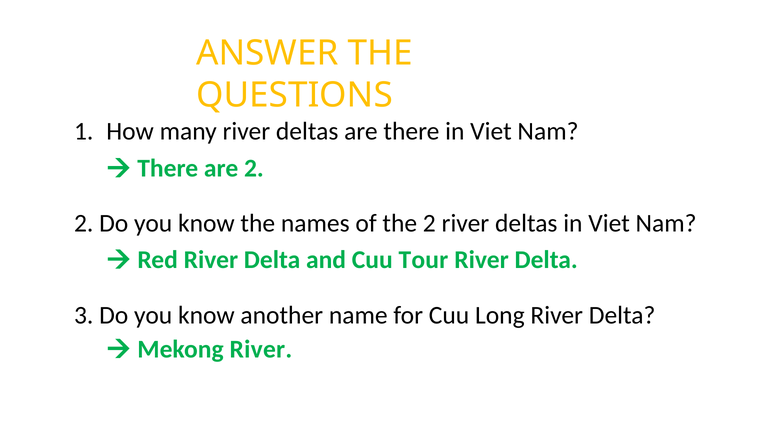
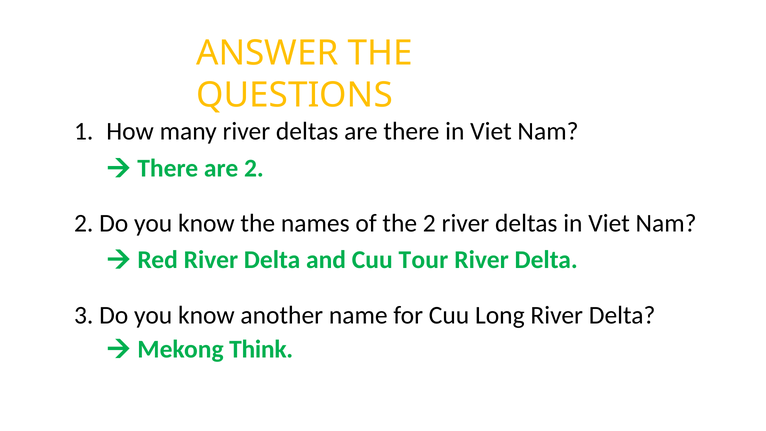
Mekong River: River -> Think
